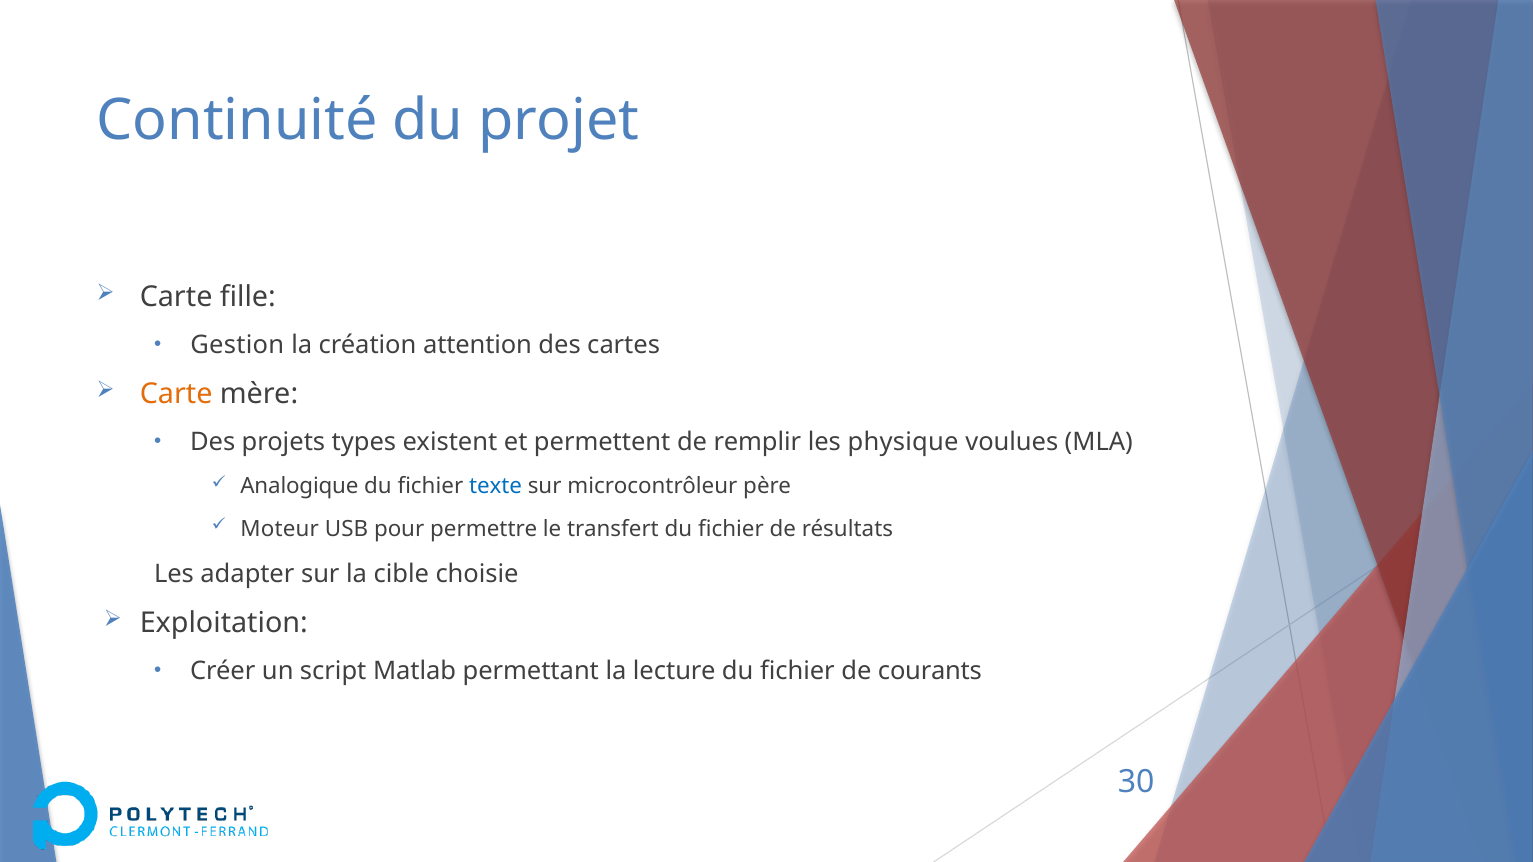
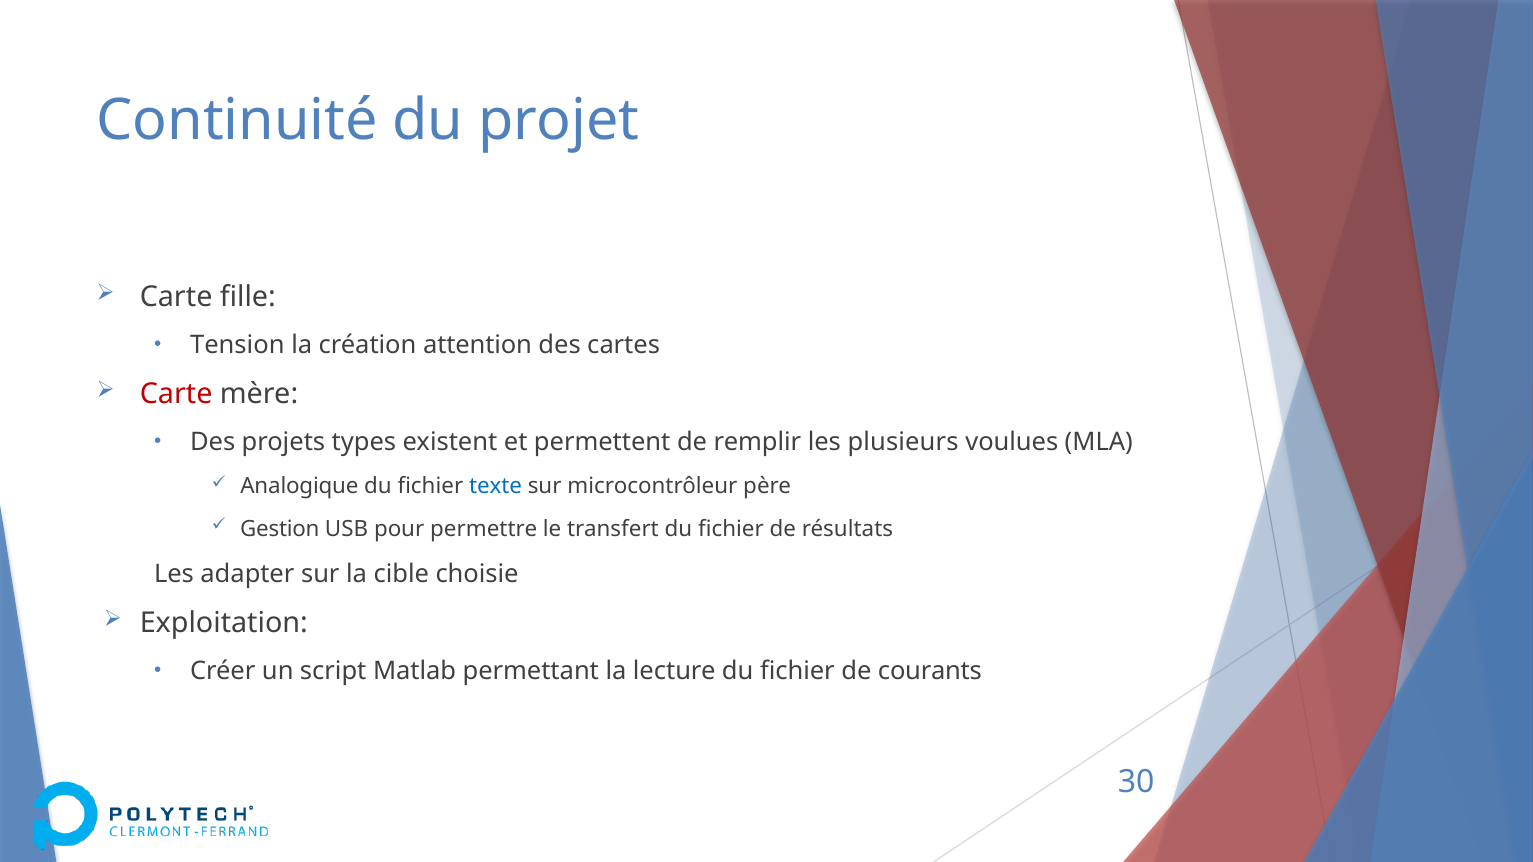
Gestion: Gestion -> Tension
Carte at (176, 394) colour: orange -> red
physique: physique -> plusieurs
Moteur: Moteur -> Gestion
